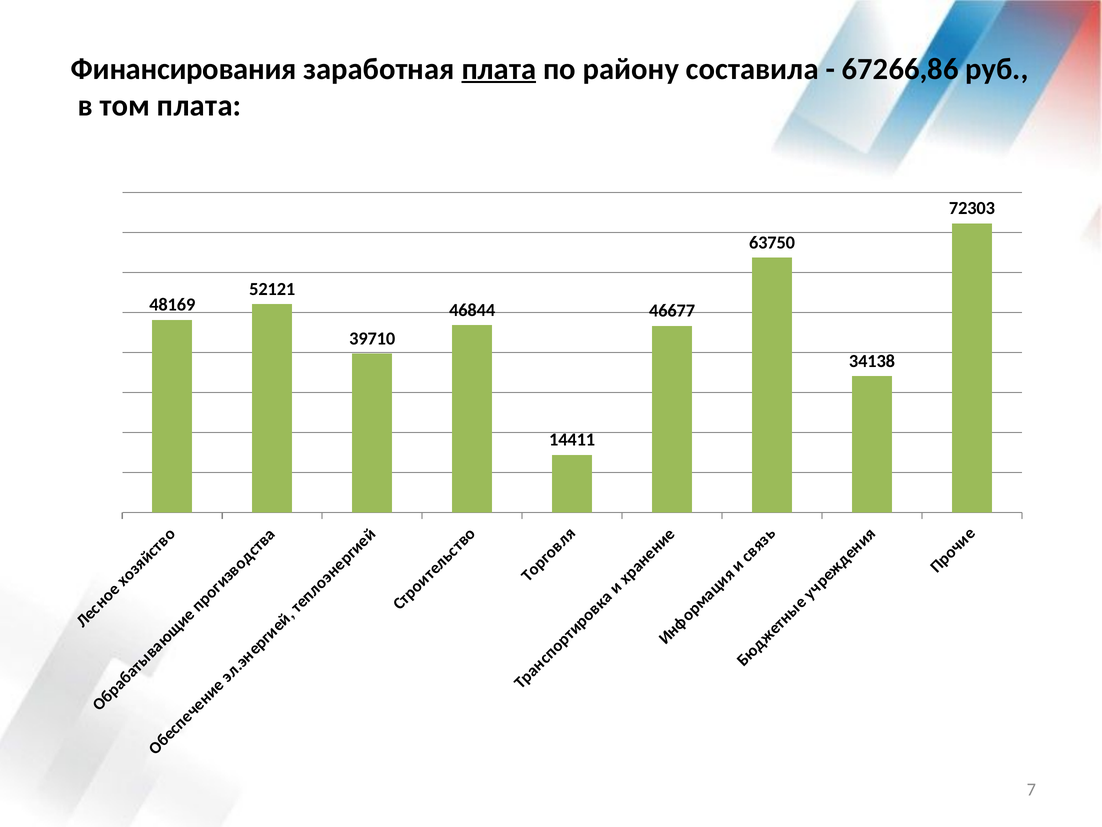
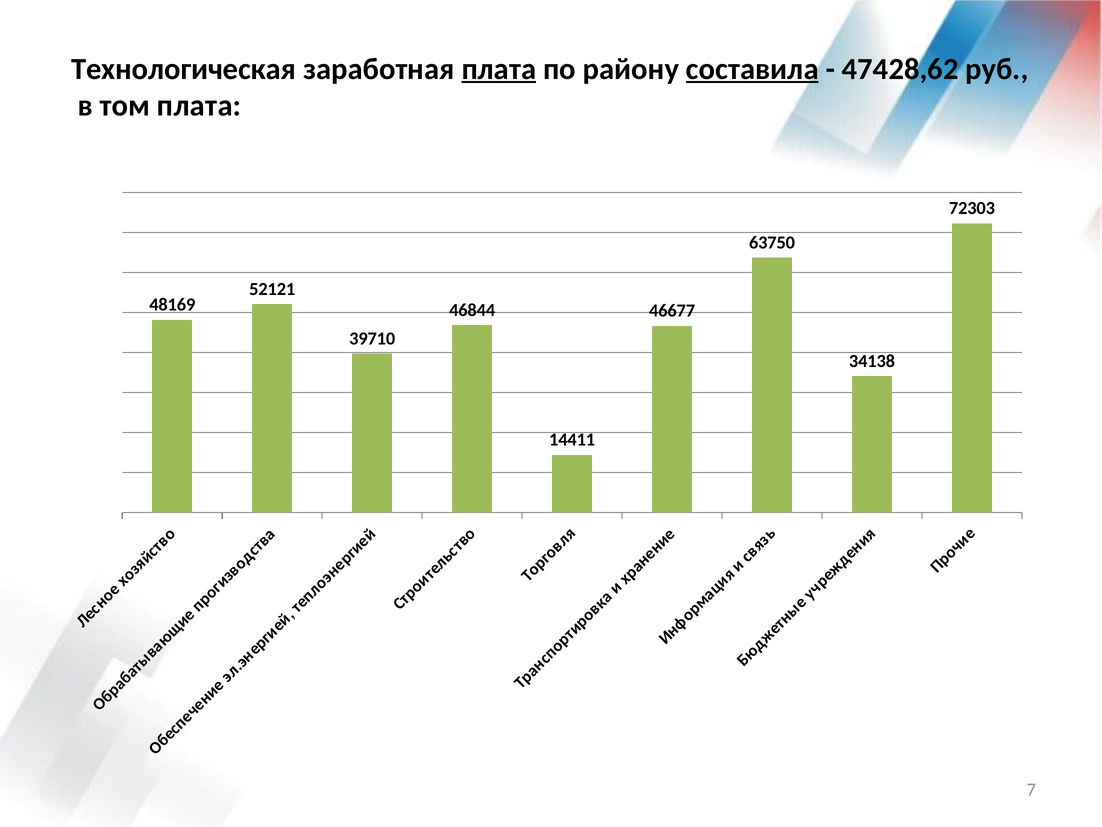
Финансирования: Финансирования -> Технологическая
составила underline: none -> present
67266,86: 67266,86 -> 47428,62
